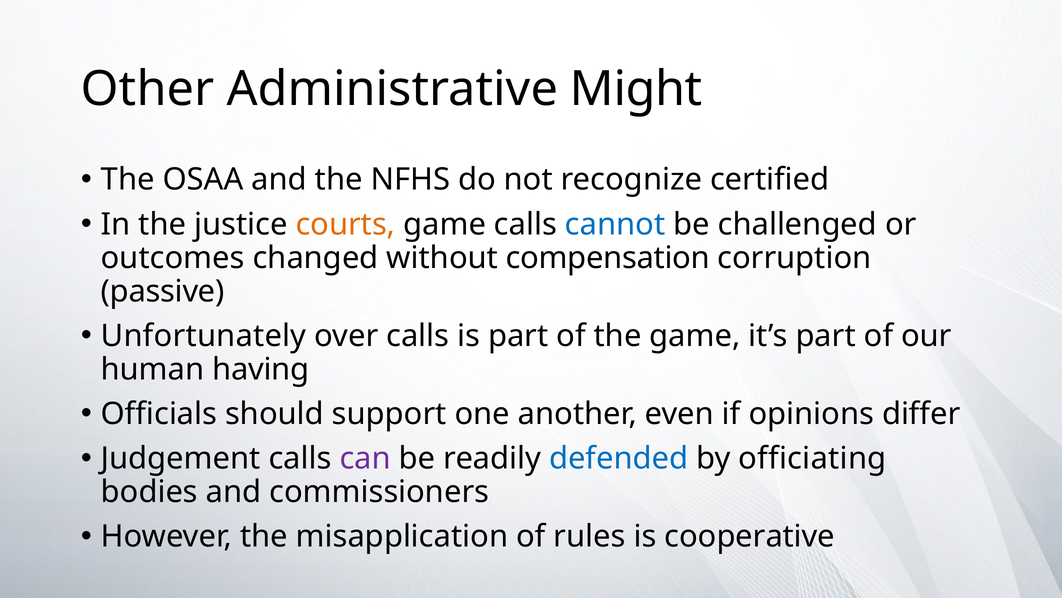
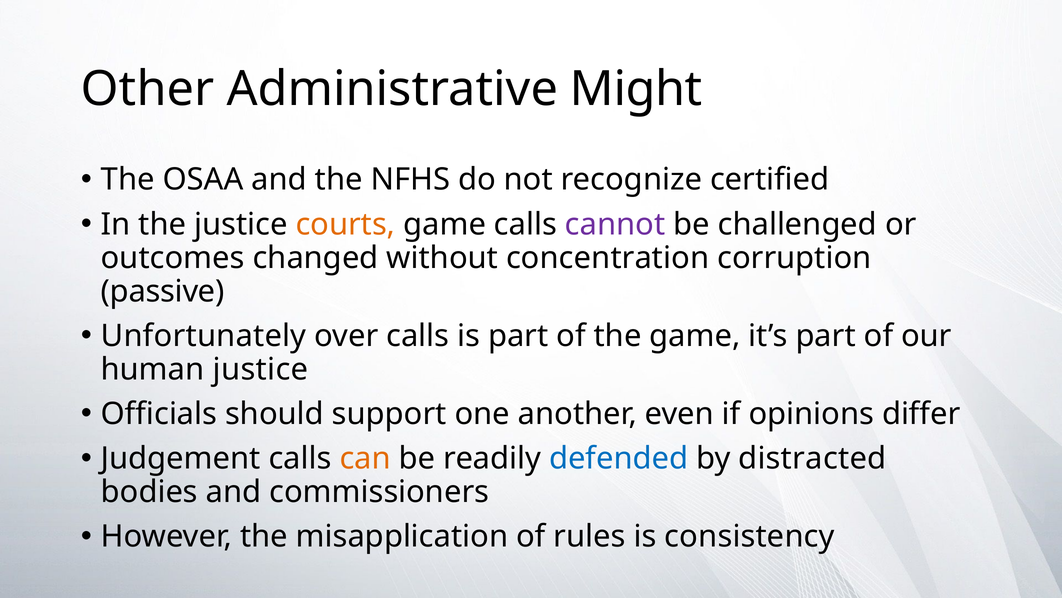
cannot colour: blue -> purple
compensation: compensation -> concentration
human having: having -> justice
can colour: purple -> orange
officiating: officiating -> distracted
cooperative: cooperative -> consistency
